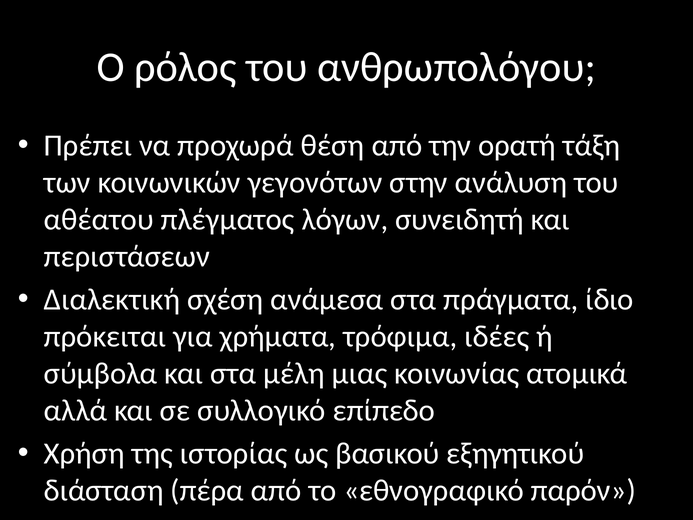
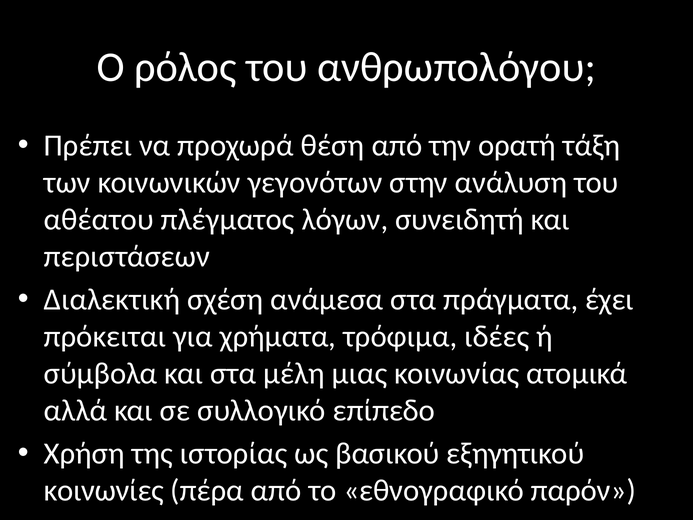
ίδιο: ίδιο -> έχει
διάσταση: διάσταση -> κοινωνίες
